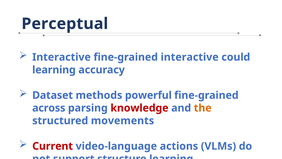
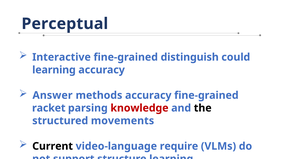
fine-grained interactive: interactive -> distinguish
Dataset: Dataset -> Answer
methods powerful: powerful -> accuracy
across: across -> racket
the colour: orange -> black
Current colour: red -> black
actions: actions -> require
